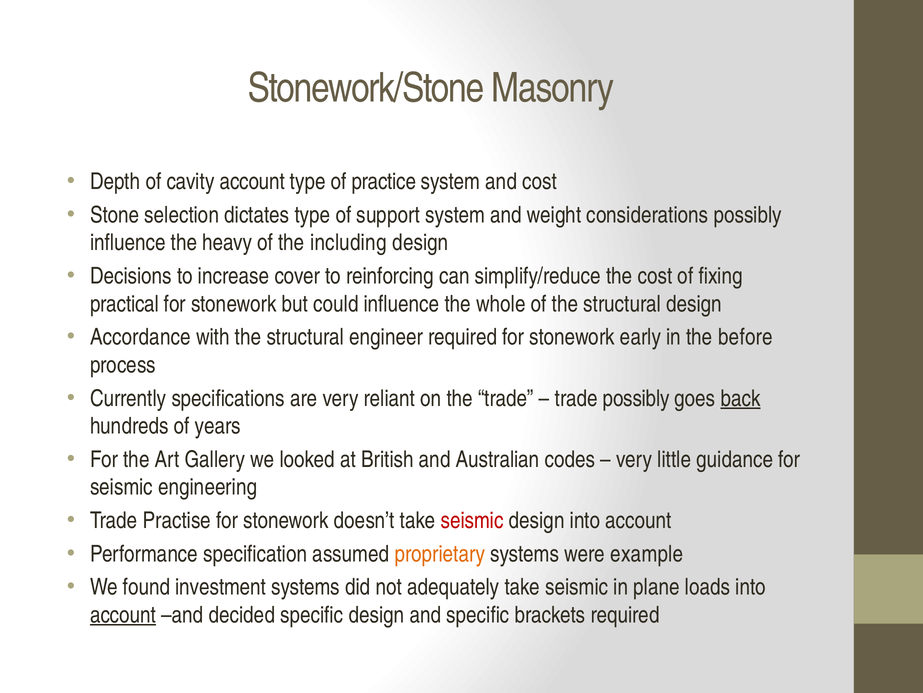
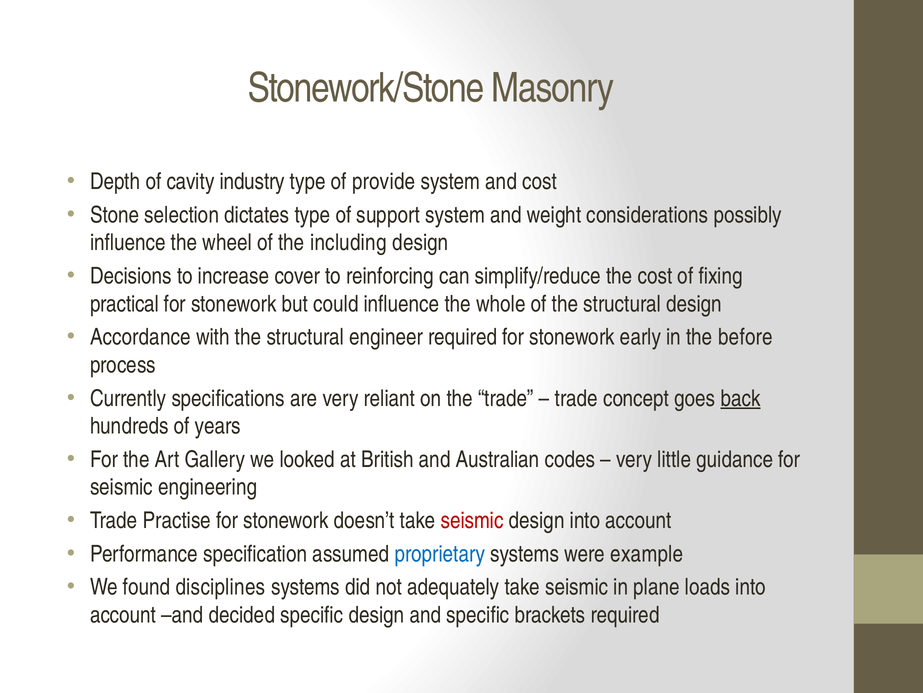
cavity account: account -> industry
practice: practice -> provide
heavy: heavy -> wheel
trade possibly: possibly -> concept
proprietary colour: orange -> blue
investment: investment -> disciplines
account at (123, 614) underline: present -> none
